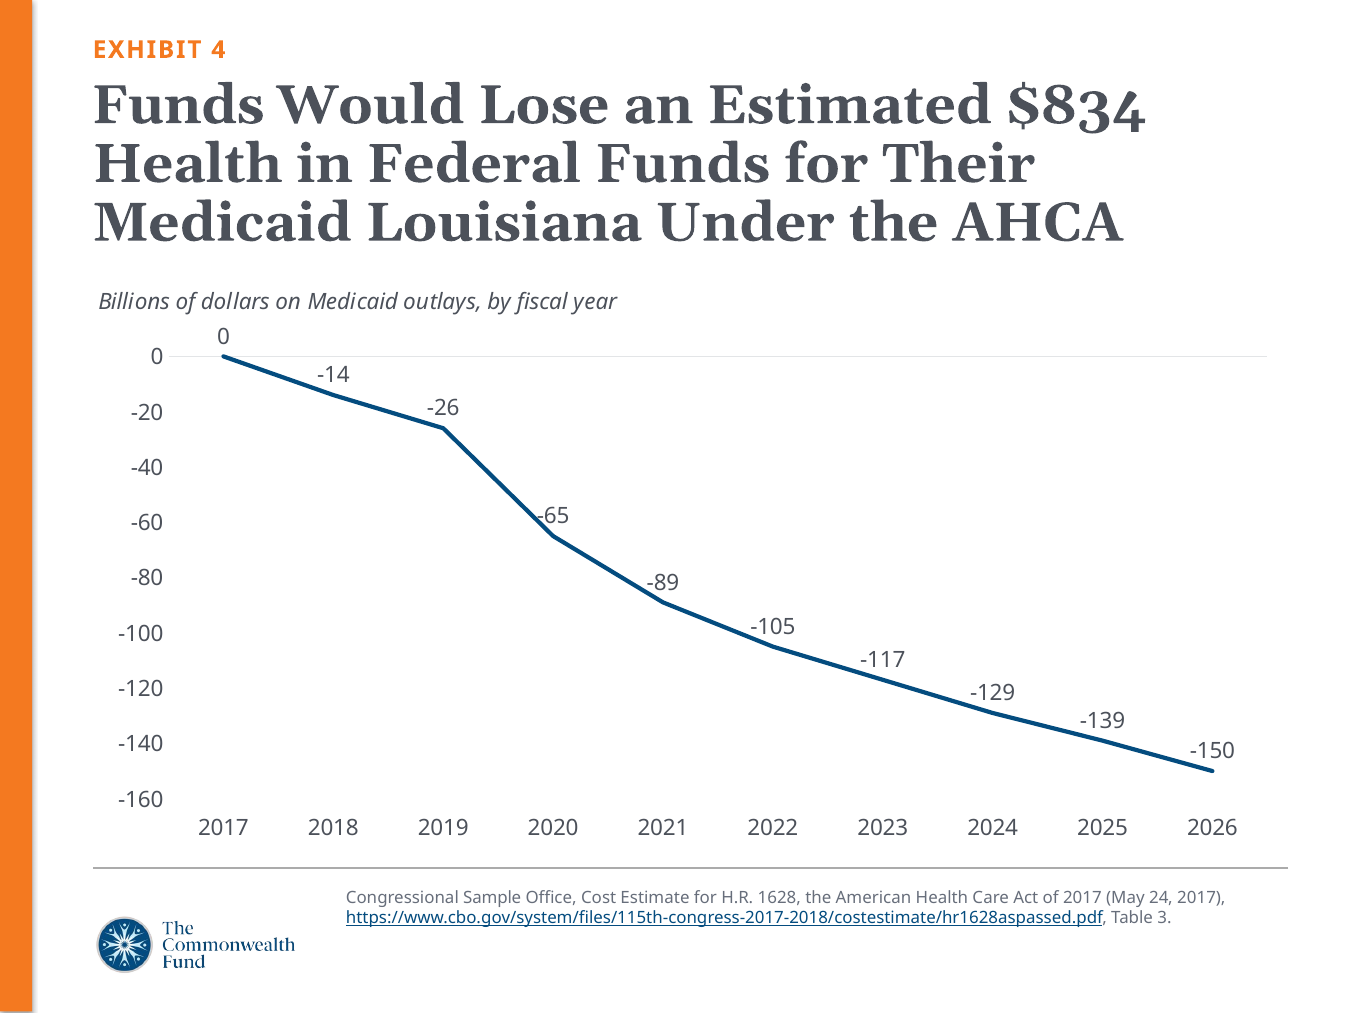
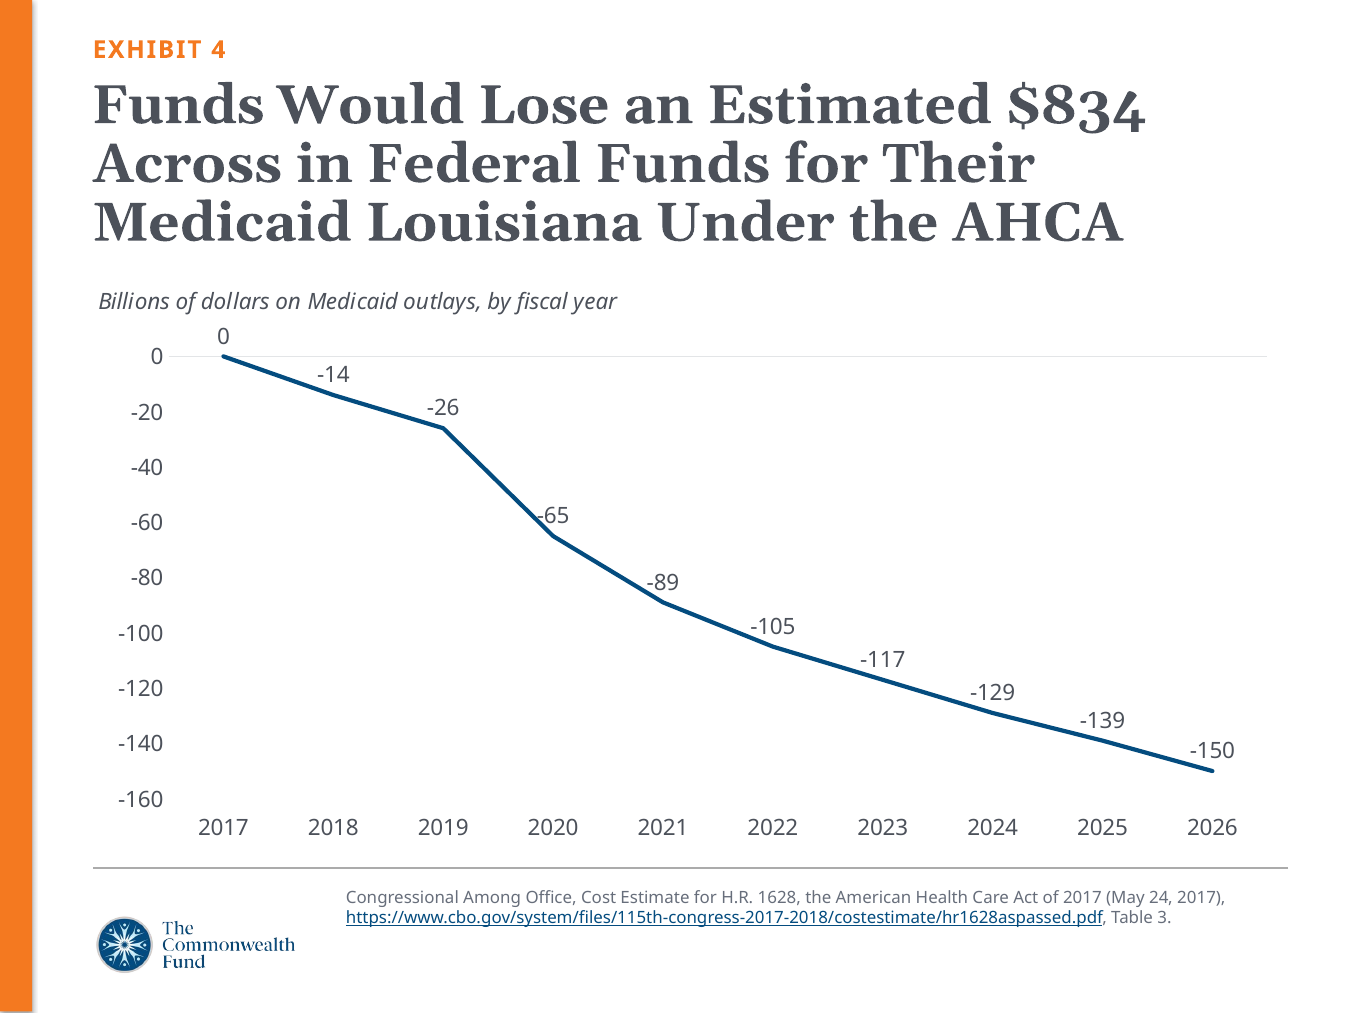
Health at (187, 164): Health -> Across
Sample: Sample -> Among
